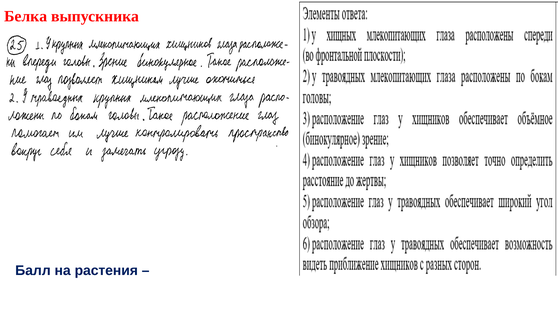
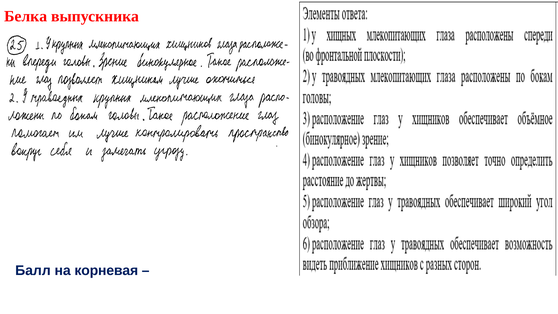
растения: растения -> корневая
